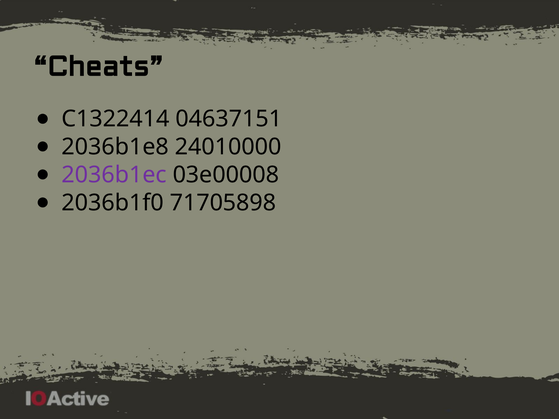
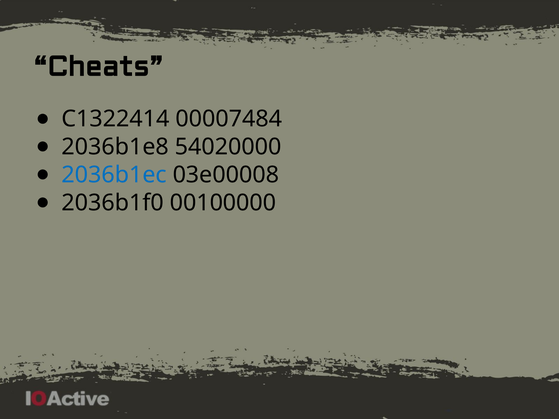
04637151: 04637151 -> 00007484
24010000: 24010000 -> 54020000
2036b1ec colour: purple -> blue
71705898: 71705898 -> 00100000
